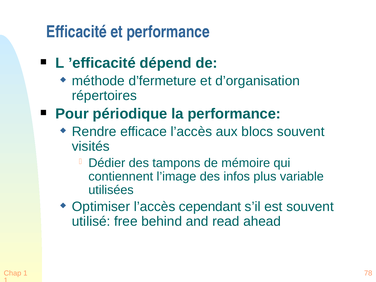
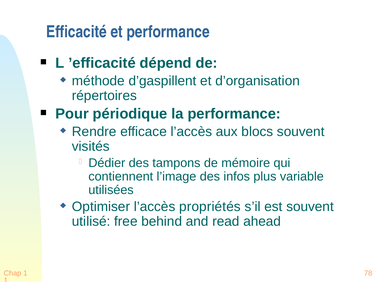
d’fermeture: d’fermeture -> d’gaspillent
cependant: cependant -> propriétés
